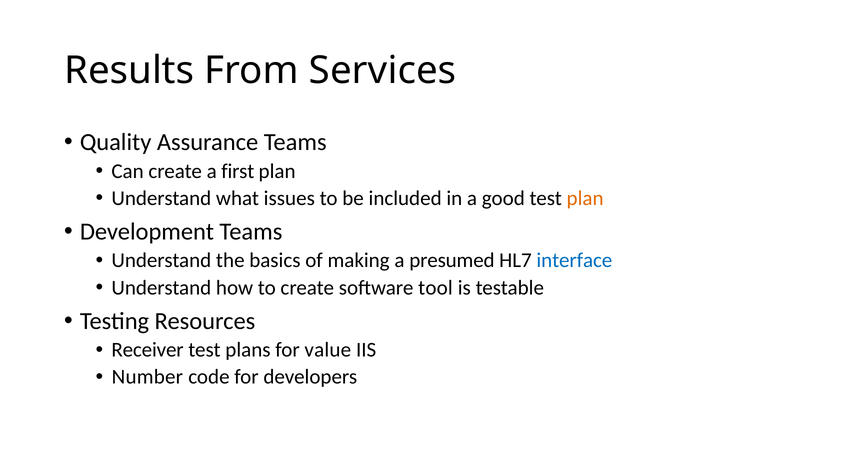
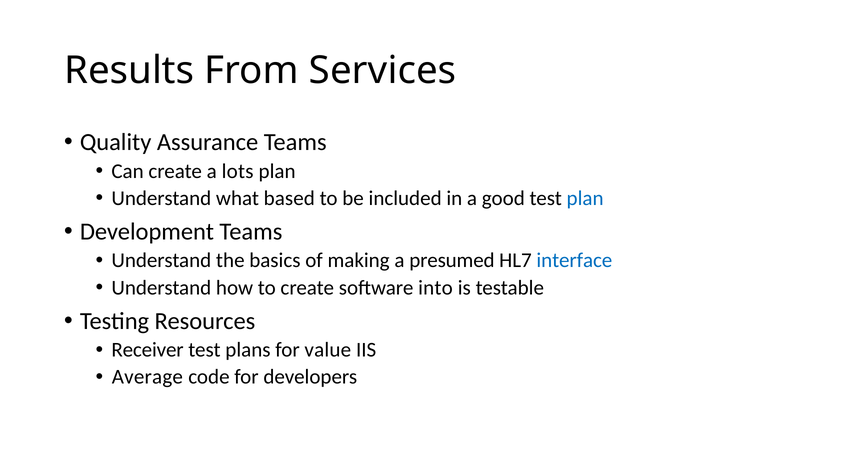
first: first -> lots
issues: issues -> based
plan at (585, 198) colour: orange -> blue
tool: tool -> into
Number: Number -> Average
